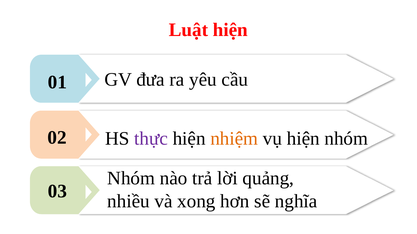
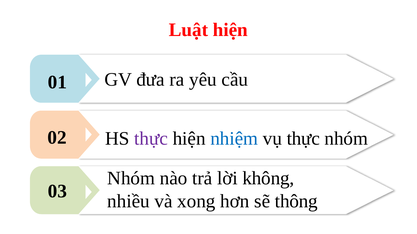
nhiệm colour: orange -> blue
vụ hiện: hiện -> thực
quảng: quảng -> không
nghĩa: nghĩa -> thông
